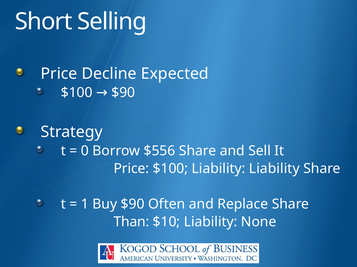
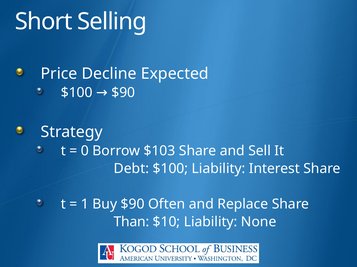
$556: $556 -> $103
Price at (131, 169): Price -> Debt
Liability Liability: Liability -> Interest
